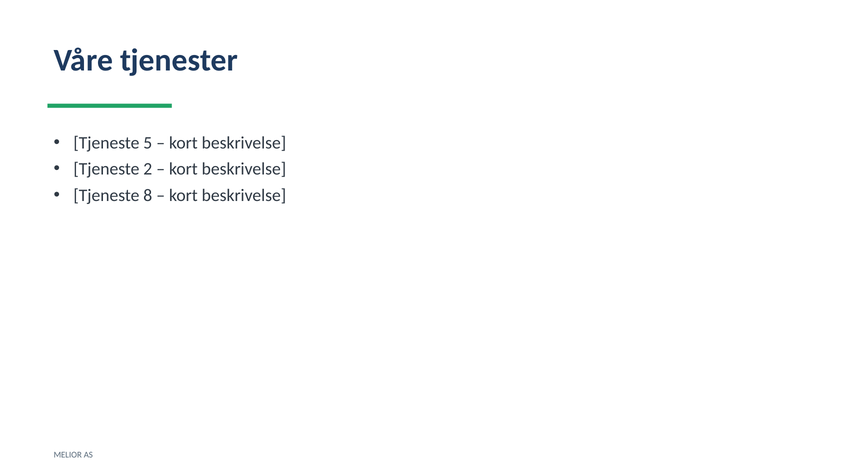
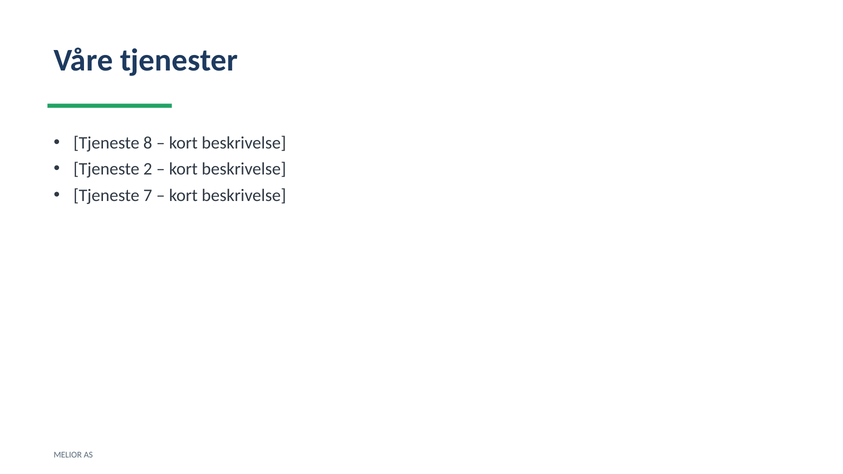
5: 5 -> 8
8: 8 -> 7
